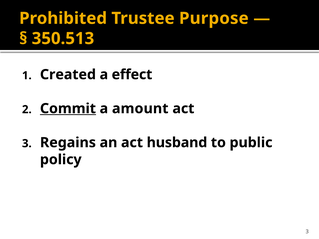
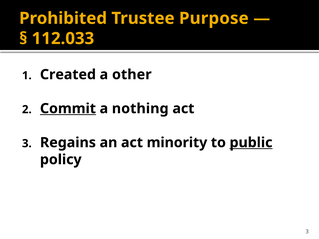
350.513: 350.513 -> 112.033
effect: effect -> other
amount: amount -> nothing
husband: husband -> minority
public underline: none -> present
